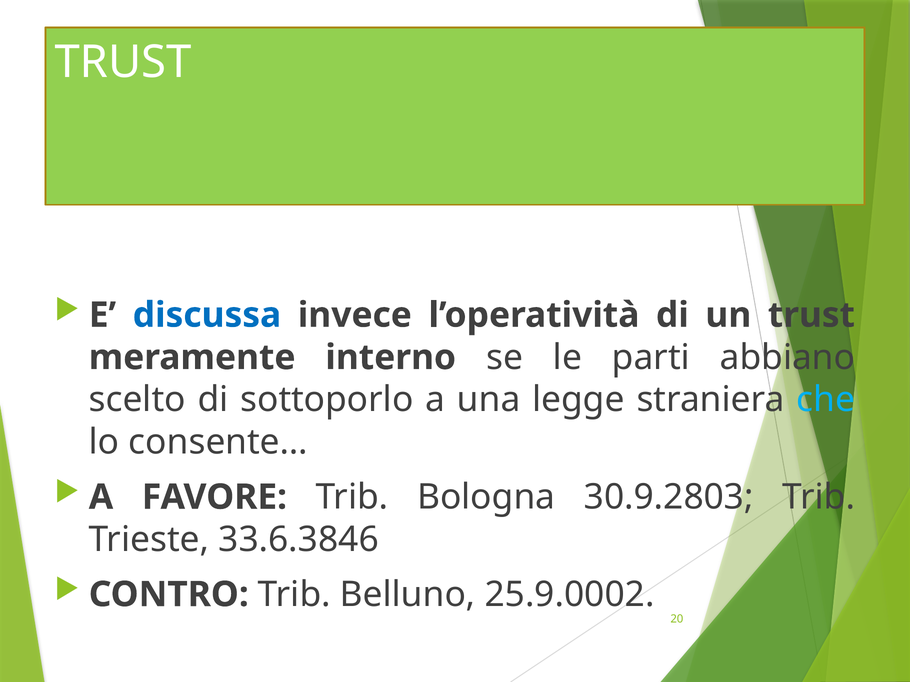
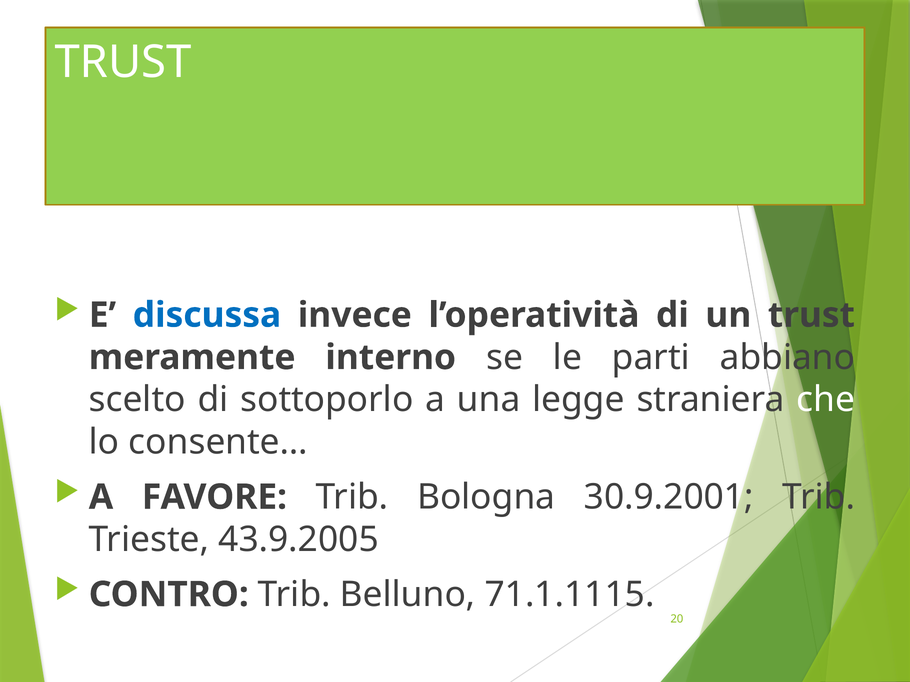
che colour: light blue -> white
30.9.2803: 30.9.2803 -> 30.9.2001
33.6.3846: 33.6.3846 -> 43.9.2005
25.9.0002: 25.9.0002 -> 71.1.1115
